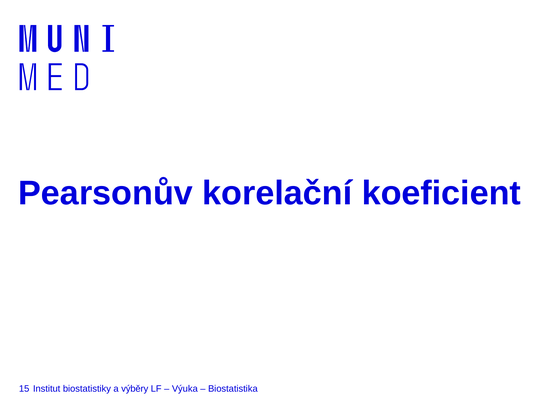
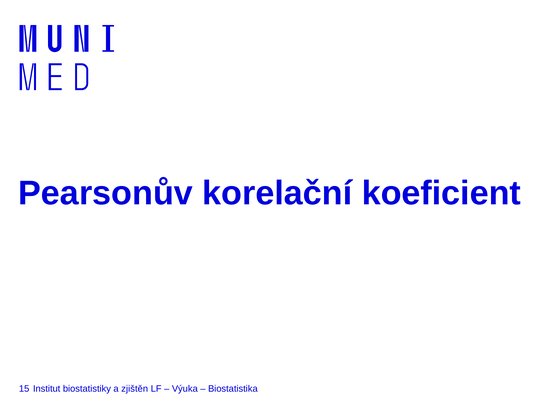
výběry: výběry -> zjištěn
